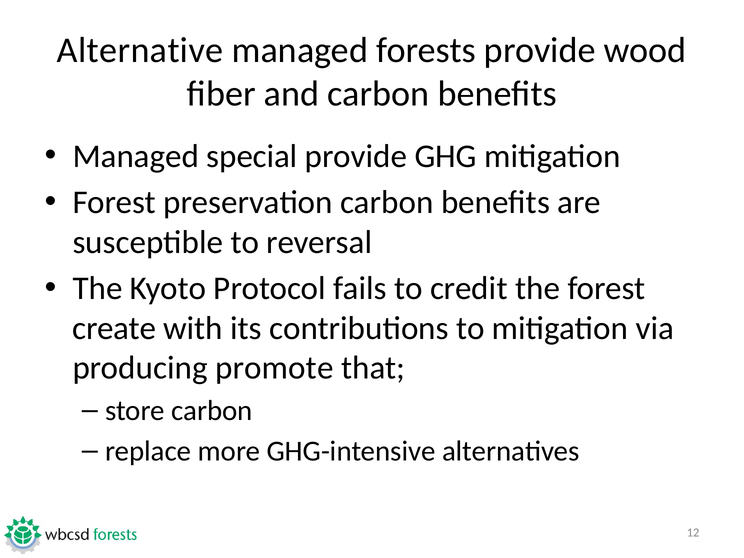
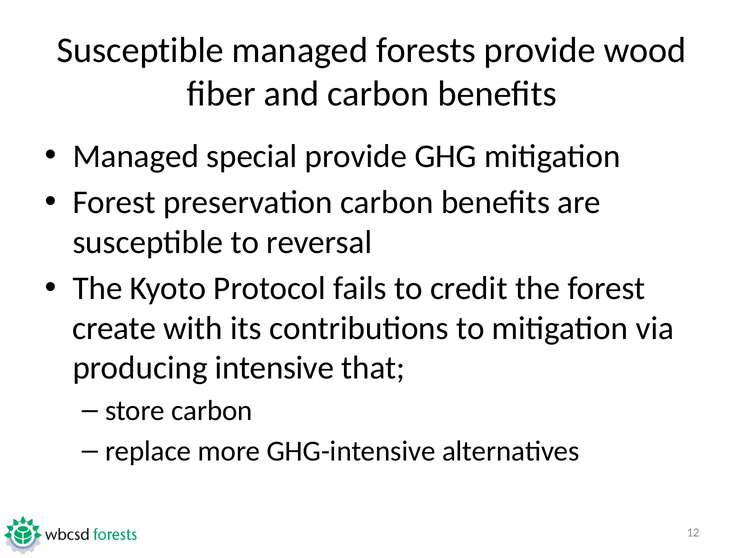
Alternative at (140, 50): Alternative -> Susceptible
promote: promote -> intensive
